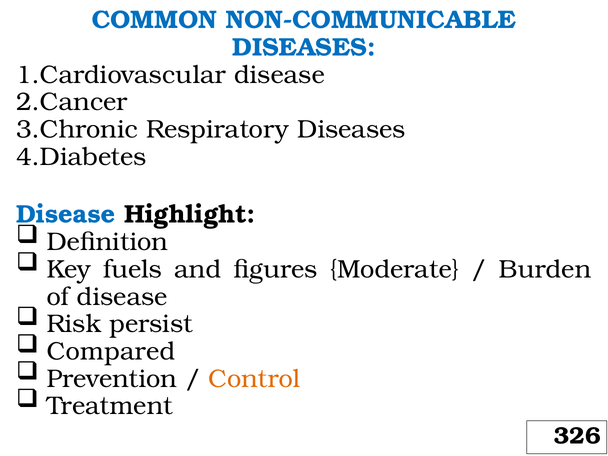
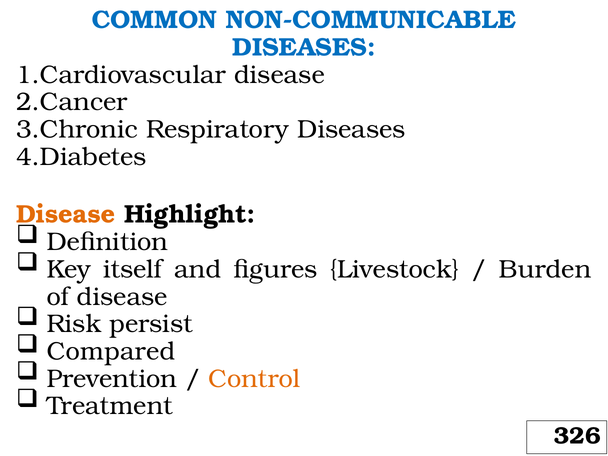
Disease at (66, 215) colour: blue -> orange
fuels: fuels -> itself
Moderate: Moderate -> Livestock
